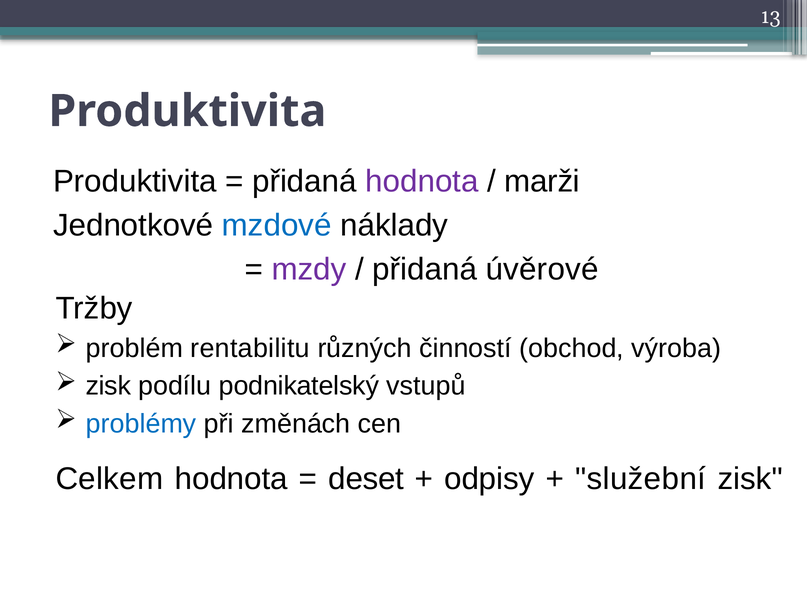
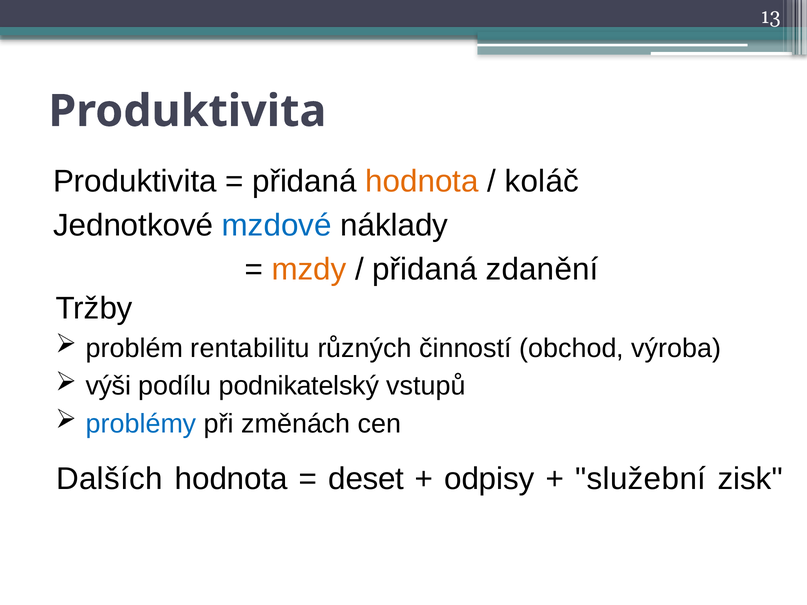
hodnota at (422, 182) colour: purple -> orange
marži: marži -> koláč
mzdy colour: purple -> orange
úvěrové: úvěrové -> zdanění
zisk at (108, 386): zisk -> výši
Celkem: Celkem -> Dalších
